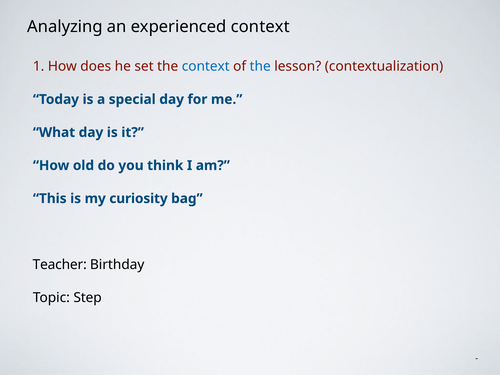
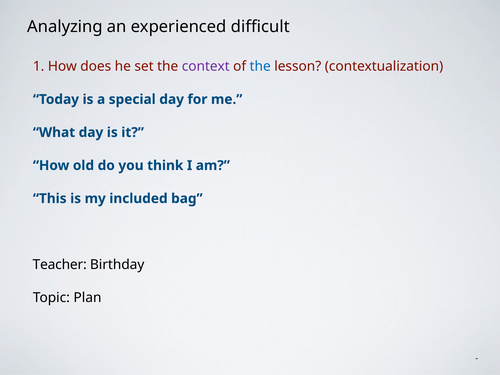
experienced context: context -> difficult
context at (206, 66) colour: blue -> purple
curiosity: curiosity -> included
Step: Step -> Plan
